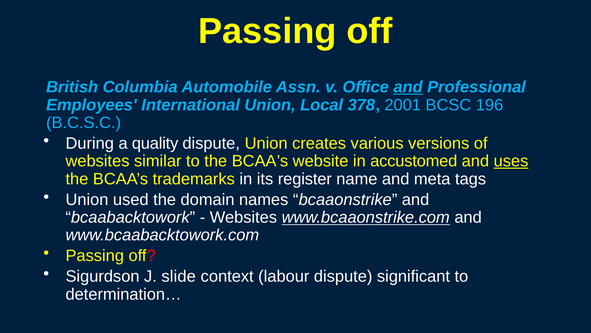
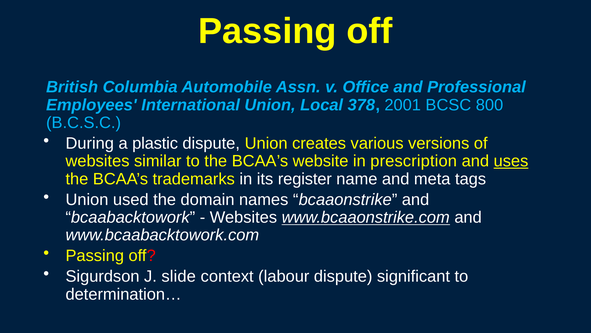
and at (408, 87) underline: present -> none
196: 196 -> 800
quality: quality -> plastic
accustomed: accustomed -> prescription
